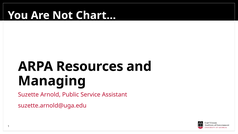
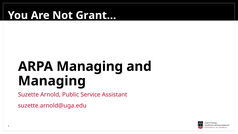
Chart…: Chart… -> Grant…
ARPA Resources: Resources -> Managing
